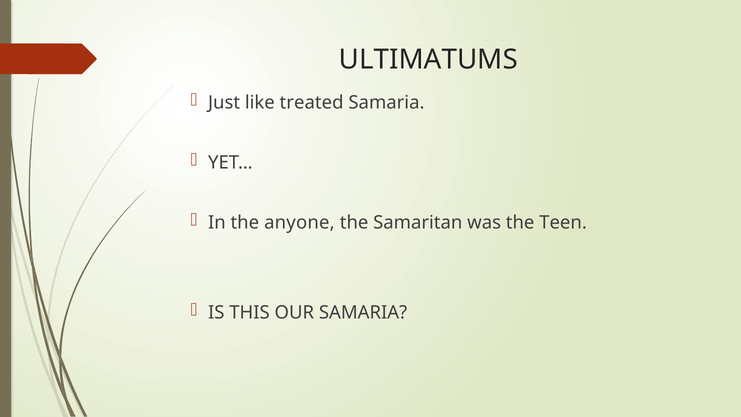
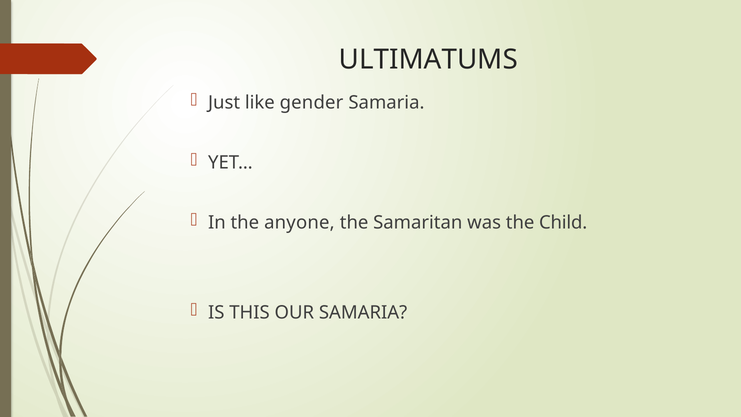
treated: treated -> gender
Teen: Teen -> Child
